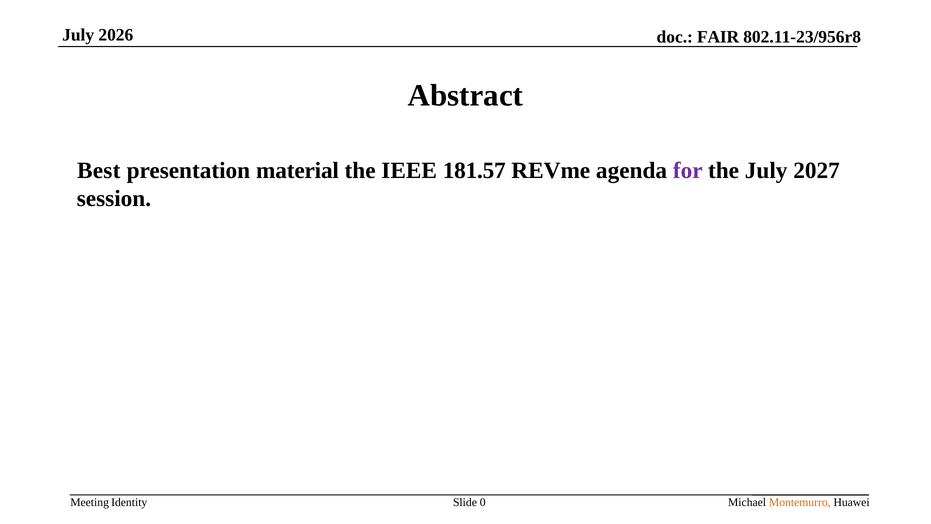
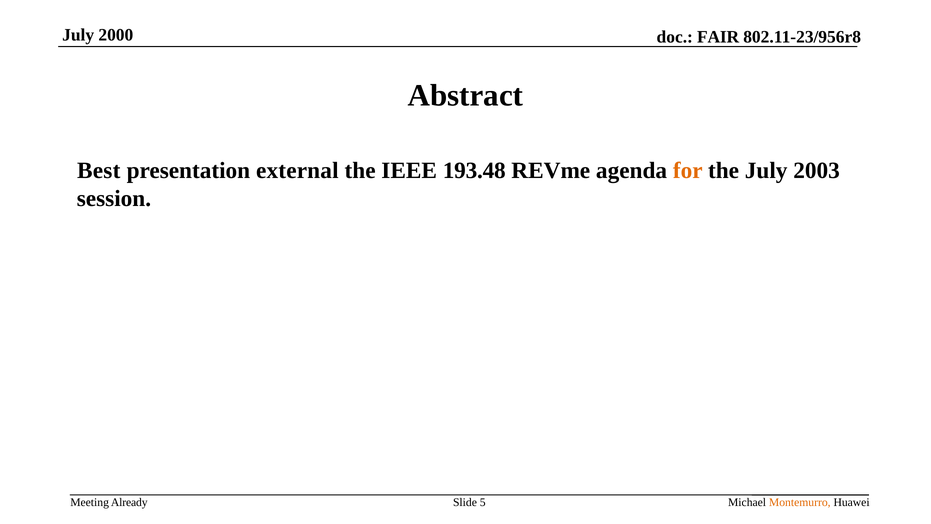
2026: 2026 -> 2000
material: material -> external
181.57: 181.57 -> 193.48
for colour: purple -> orange
2027: 2027 -> 2003
Identity: Identity -> Already
0: 0 -> 5
